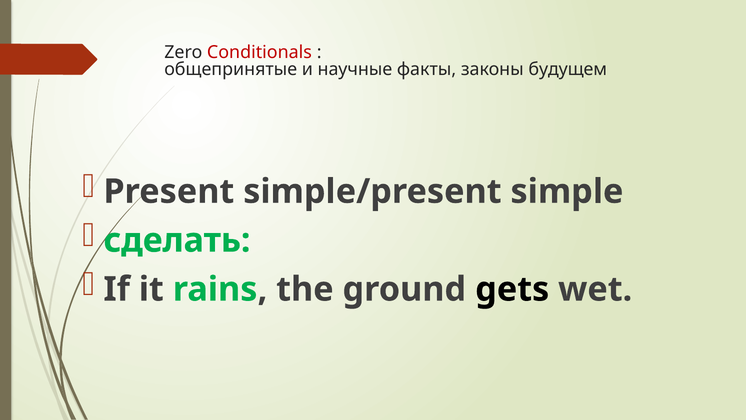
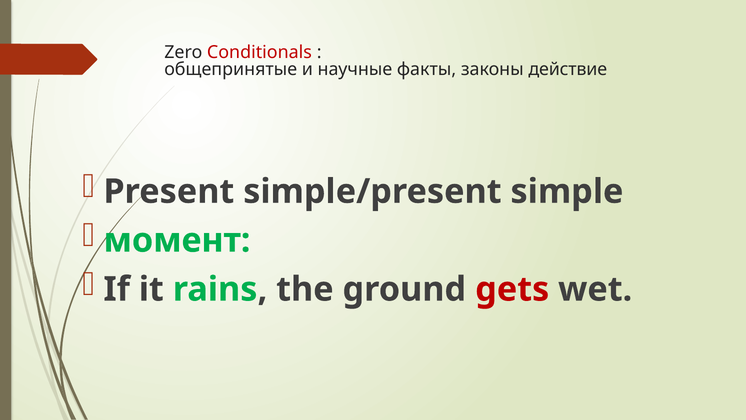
будущем: будущем -> действие
сделать: сделать -> момент
gets colour: black -> red
